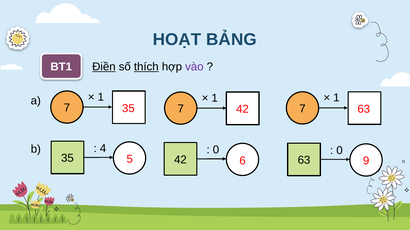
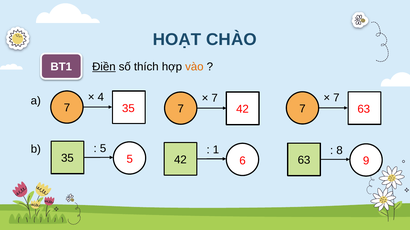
BẢNG: BẢNG -> CHÀO
thích underline: present -> none
vào colour: purple -> orange
1 at (101, 97): 1 -> 4
1 at (336, 98): 1 -> 7
1 at (215, 98): 1 -> 7
4 at (103, 149): 4 -> 5
0 at (216, 150): 0 -> 1
0 at (340, 151): 0 -> 8
